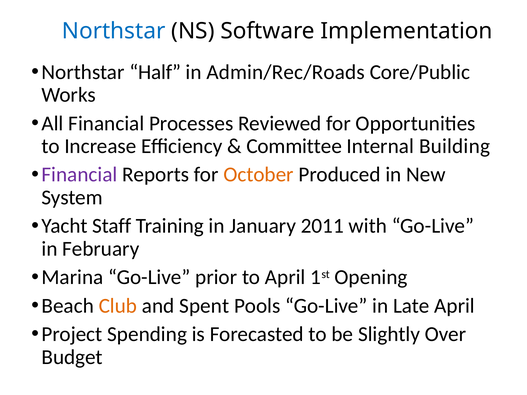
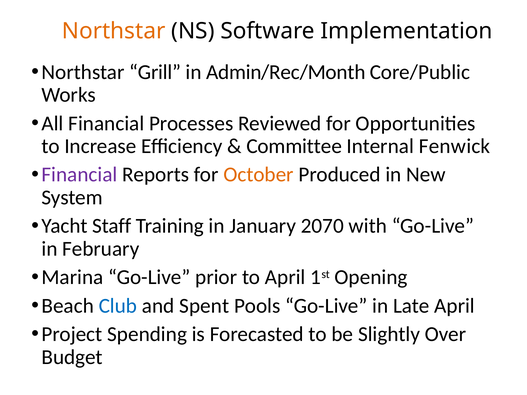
Northstar at (114, 31) colour: blue -> orange
Half: Half -> Grill
Admin/Rec/Roads: Admin/Rec/Roads -> Admin/Rec/Month
Building: Building -> Fenwick
2011: 2011 -> 2070
Club colour: orange -> blue
